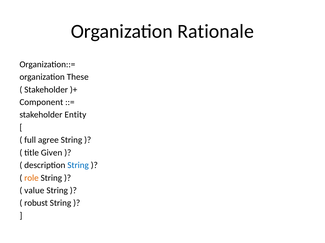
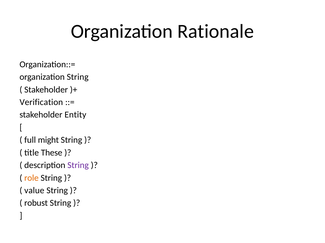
organization These: These -> String
Component: Component -> Verification
agree: agree -> might
Given: Given -> These
String at (78, 166) colour: blue -> purple
